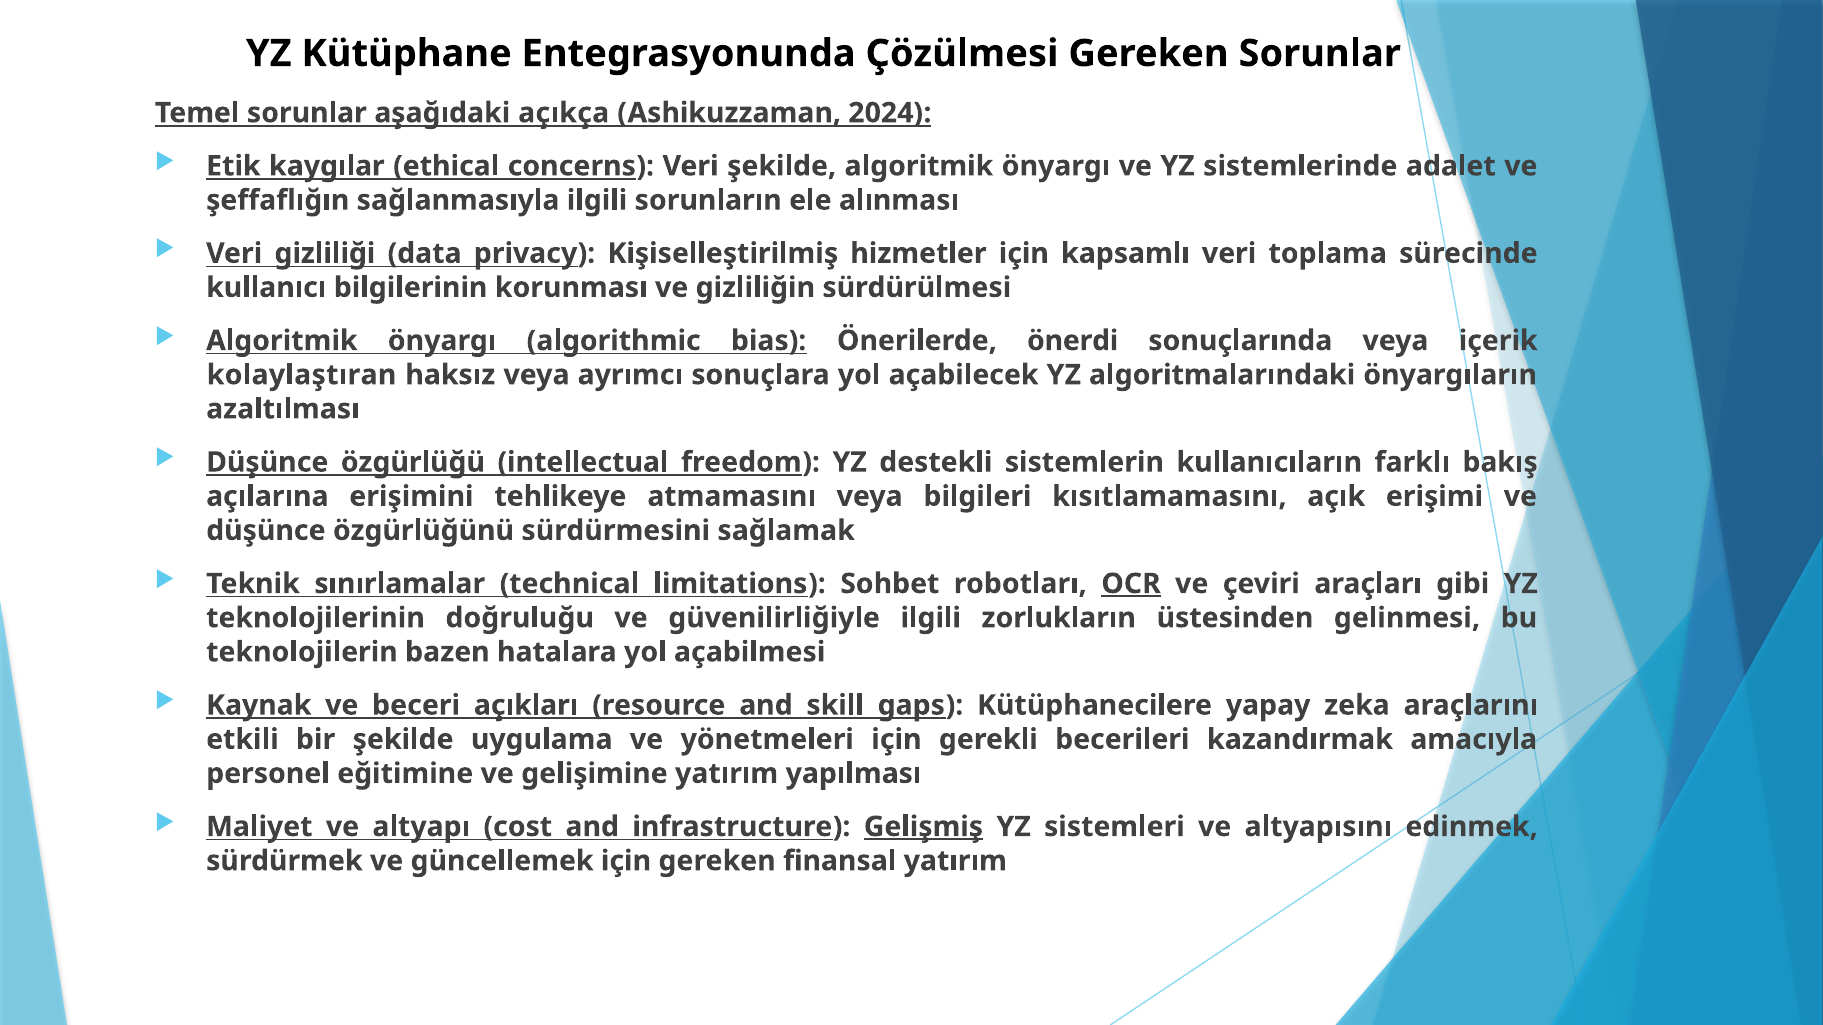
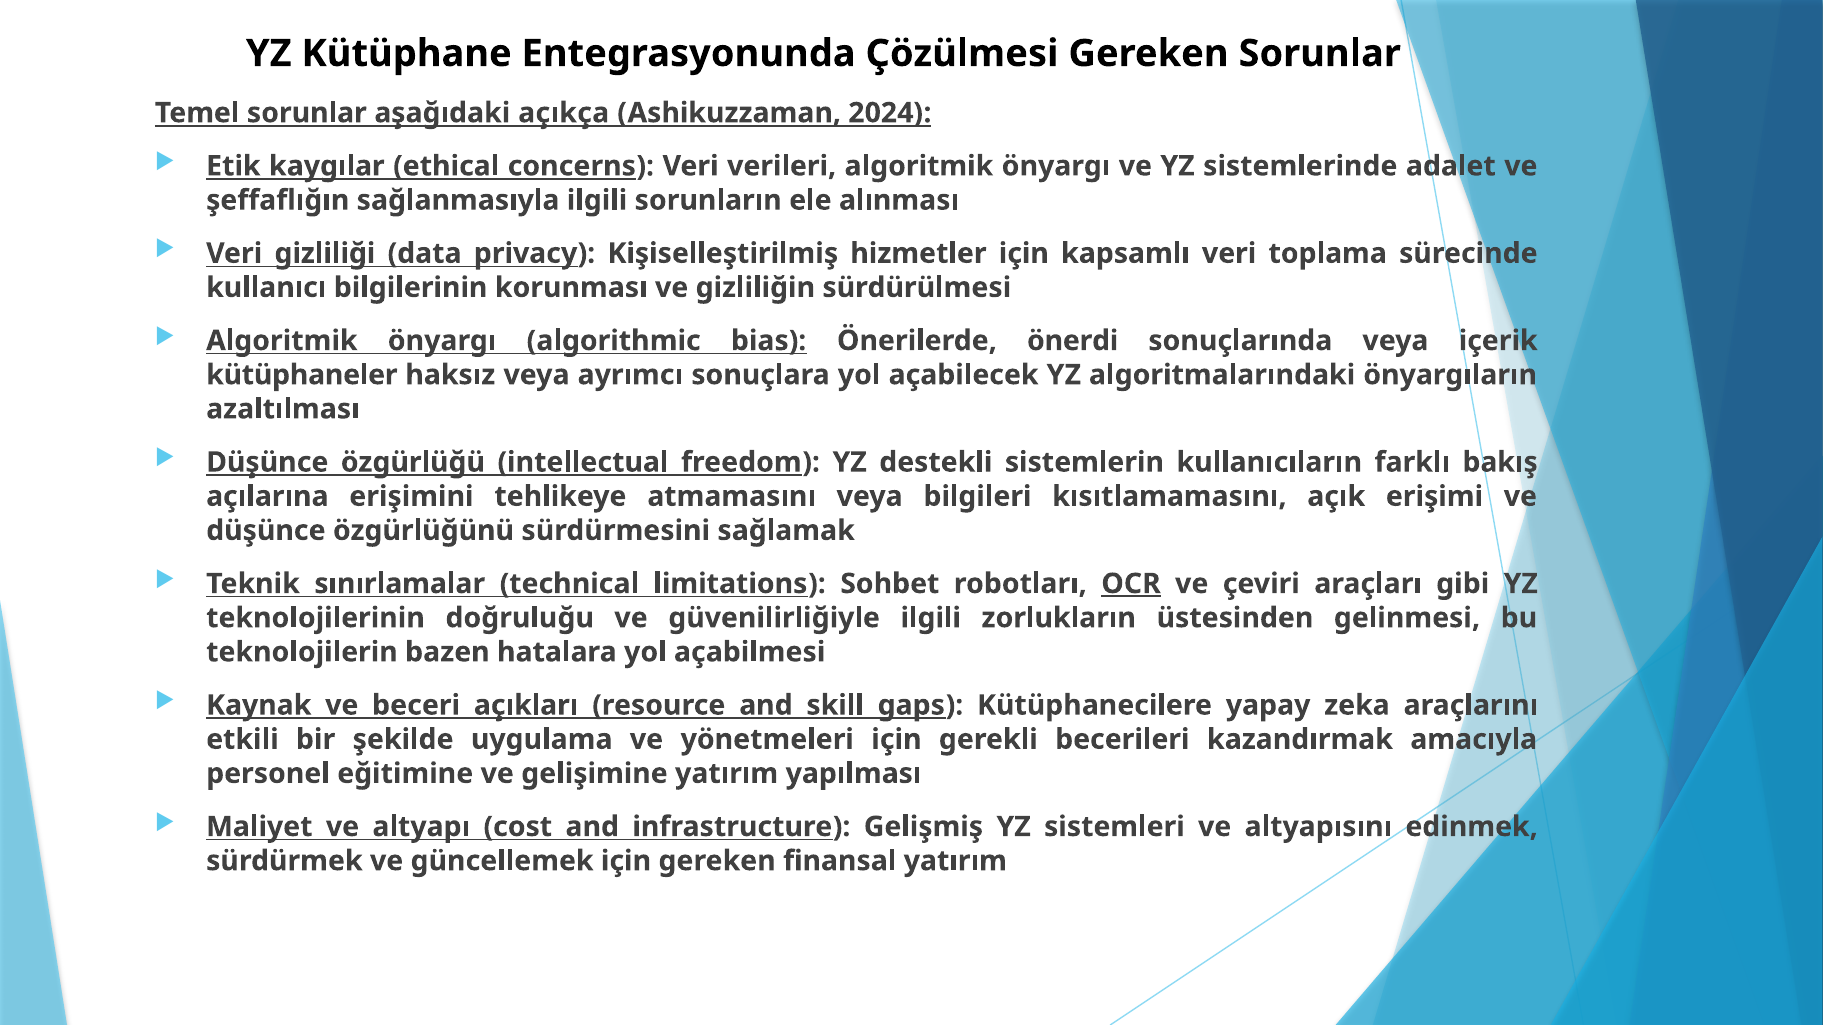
Veri şekilde: şekilde -> verileri
kolaylaştıran: kolaylaştıran -> kütüphaneler
Gelişmiş underline: present -> none
